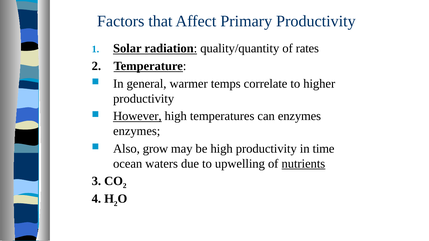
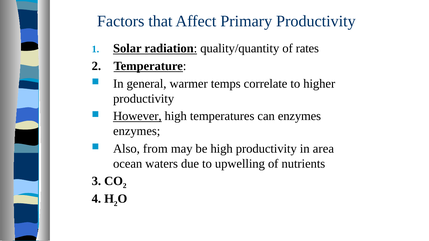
grow: grow -> from
time: time -> area
nutrients underline: present -> none
